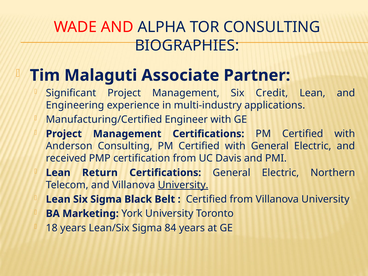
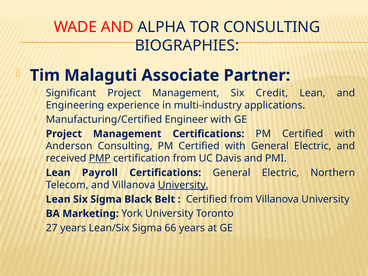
PMP underline: none -> present
Return: Return -> Payroll
18: 18 -> 27
84: 84 -> 66
